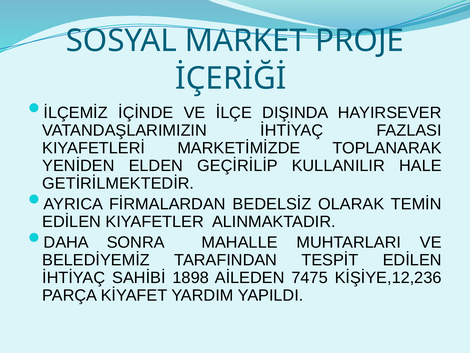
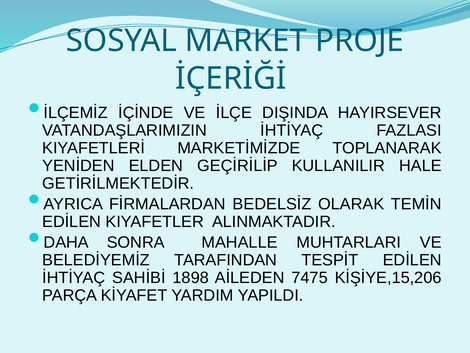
KİŞİYE,12,236: KİŞİYE,12,236 -> KİŞİYE,15,206
